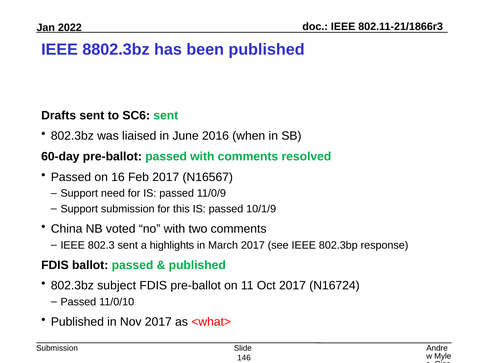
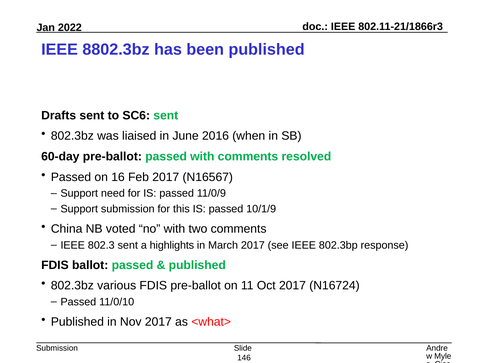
subject: subject -> various
